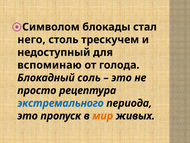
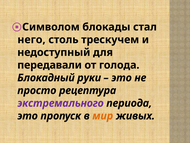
вспоминаю: вспоминаю -> передавали
соль: соль -> руки
экстремального colour: blue -> purple
